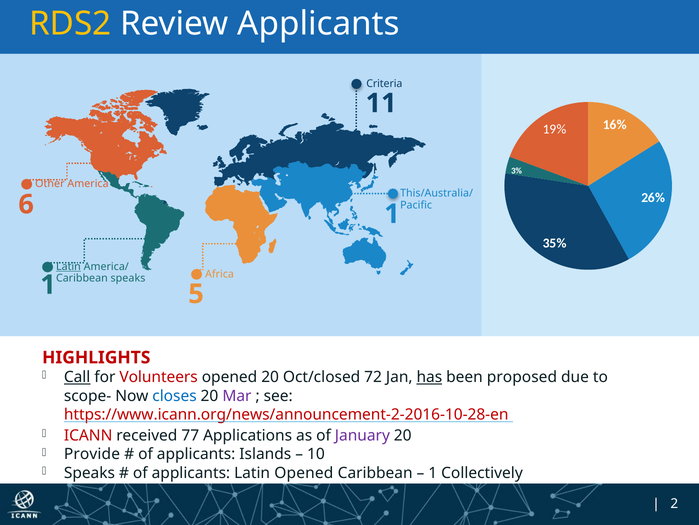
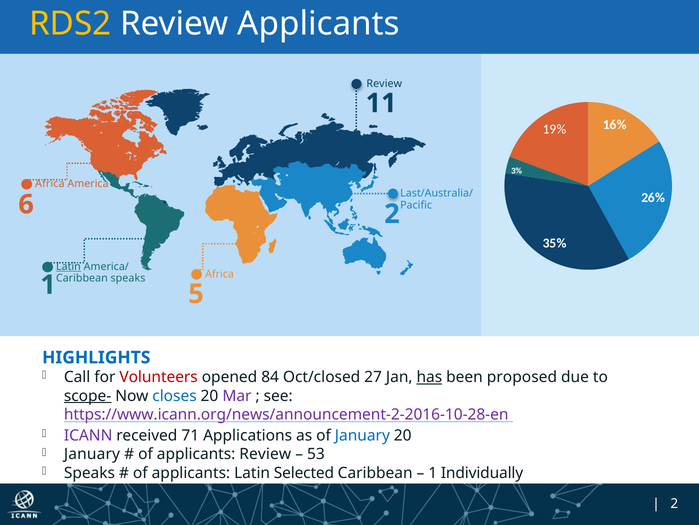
Criteria at (384, 83): Criteria -> Review
Other at (50, 183): Other -> Africa
This/Australia/: This/Australia/ -> Last/Australia/
6 1: 1 -> 2
HIGHLIGHTS colour: red -> blue
Call underline: present -> none
opened 20: 20 -> 84
72: 72 -> 27
scope- underline: none -> present
https://www.icann.org/news/announcement-2-2016-10-28-en colour: red -> purple
ICANN colour: red -> purple
77: 77 -> 71
January at (362, 435) colour: purple -> blue
Provide at (92, 454): Provide -> January
applicants Islands: Islands -> Review
10: 10 -> 53
Latin Opened: Opened -> Selected
Collectively: Collectively -> Individually
